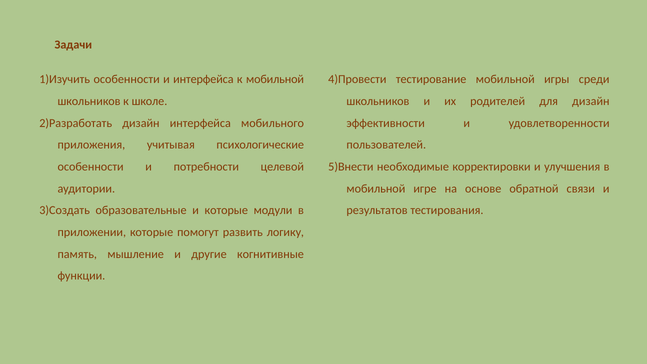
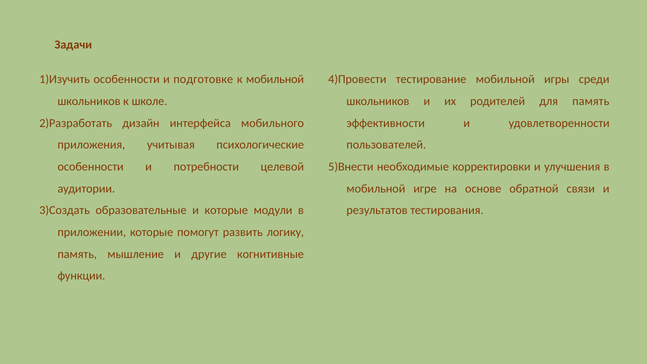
и интерфейса: интерфейса -> подготовке
для дизайн: дизайн -> память
